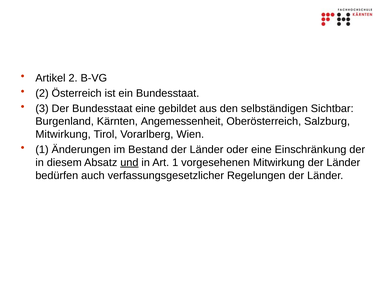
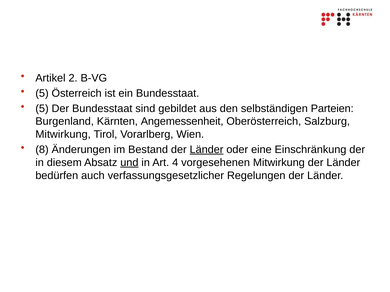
2 at (42, 93): 2 -> 5
3 at (42, 109): 3 -> 5
Bundesstaat eine: eine -> sind
Sichtbar: Sichtbar -> Parteien
1 at (42, 150): 1 -> 8
Länder at (207, 150) underline: none -> present
Art 1: 1 -> 4
